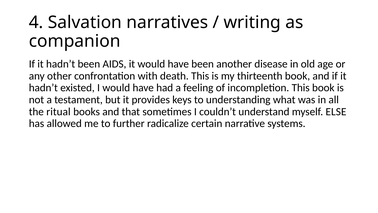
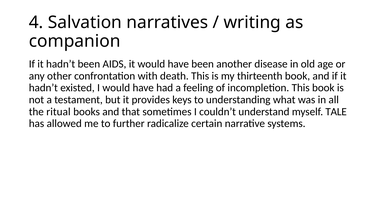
ELSE: ELSE -> TALE
